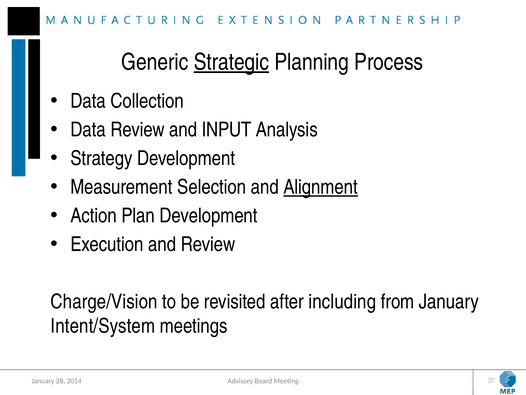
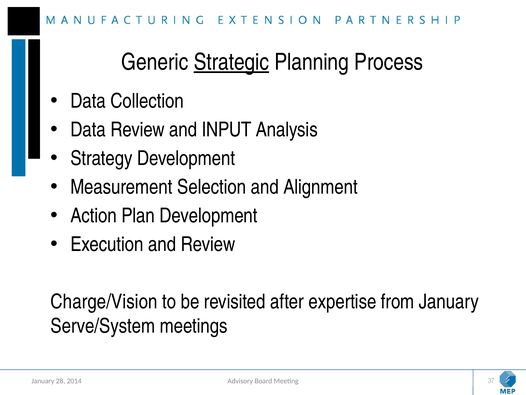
Alignment underline: present -> none
including: including -> expertise
Intent/System: Intent/System -> Serve/System
